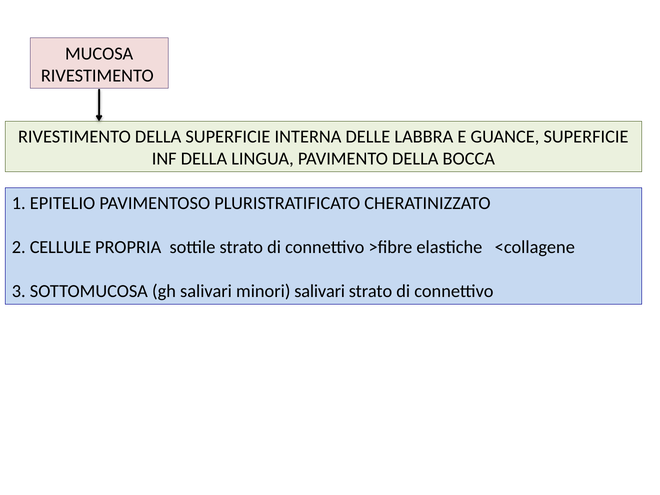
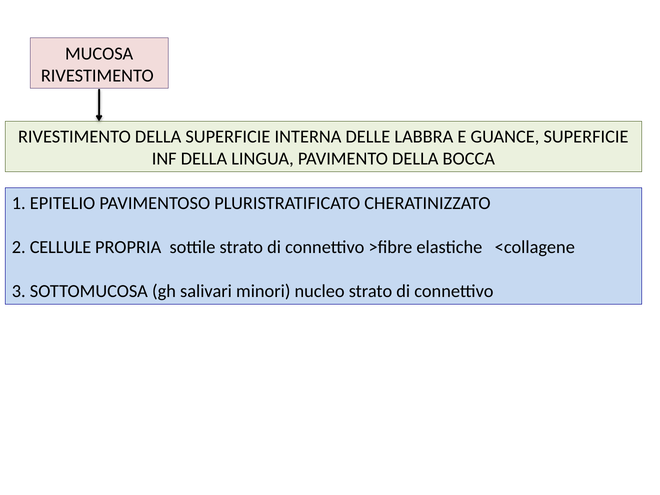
minori salivari: salivari -> nucleo
